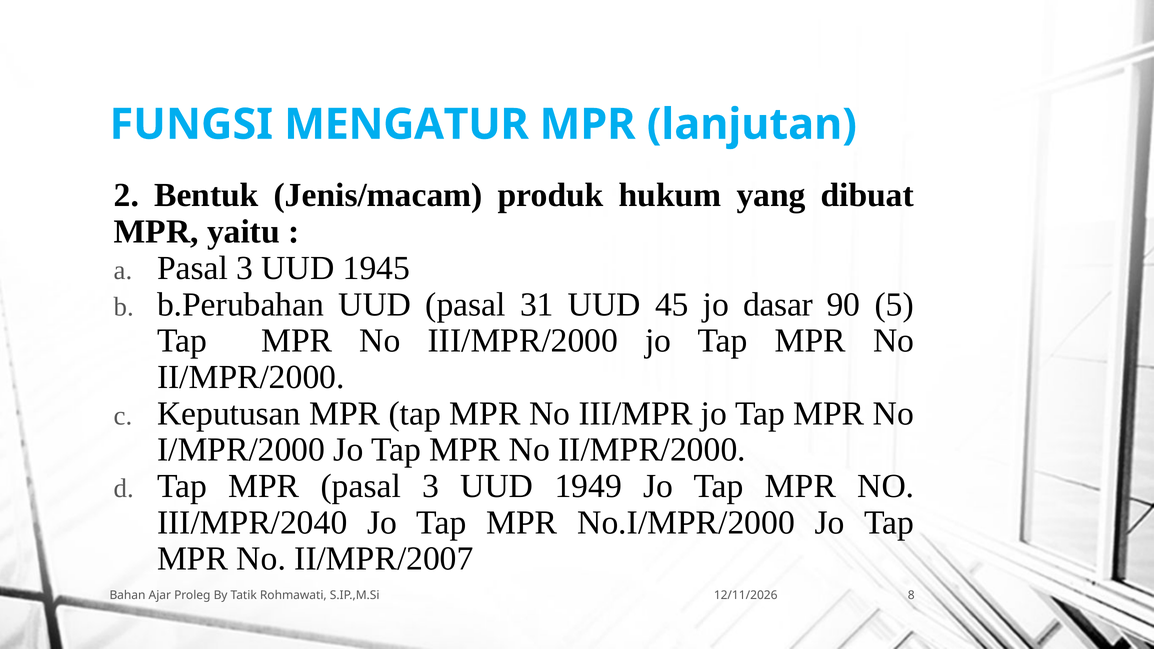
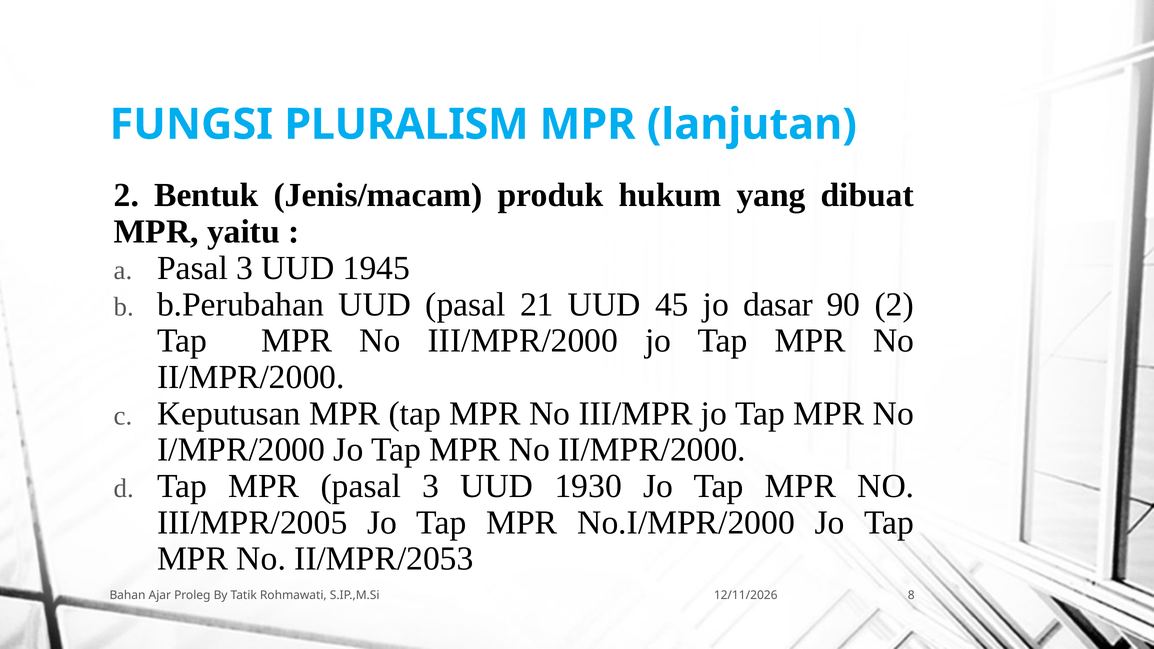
MENGATUR: MENGATUR -> PLURALISM
31: 31 -> 21
90 5: 5 -> 2
1949: 1949 -> 1930
III/MPR/2040: III/MPR/2040 -> III/MPR/2005
II/MPR/2007: II/MPR/2007 -> II/MPR/2053
